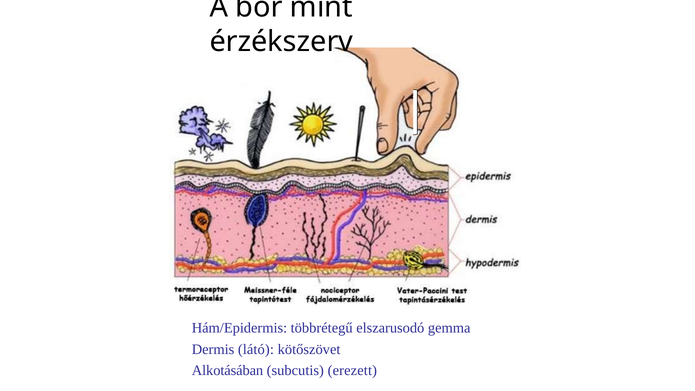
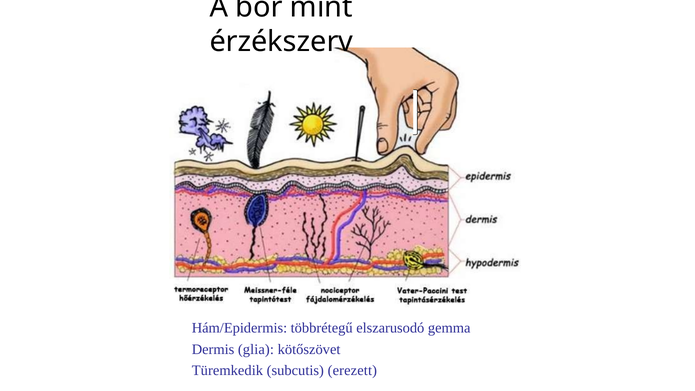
látó: látó -> glia
Alkotásában: Alkotásában -> Türemkedik
